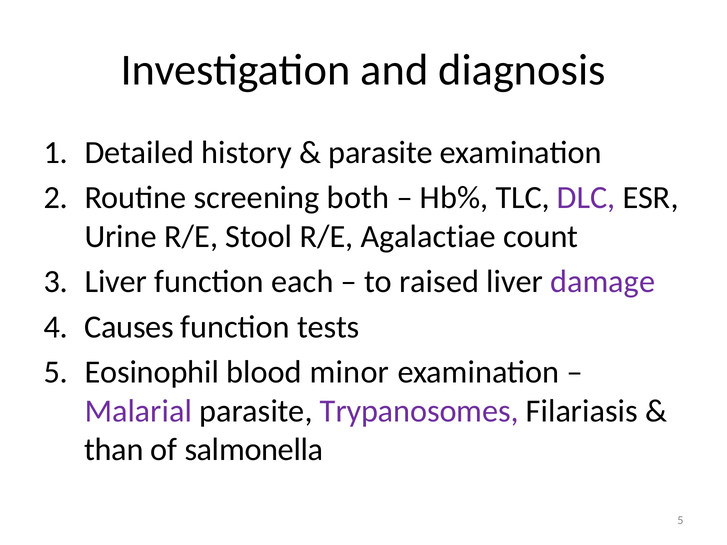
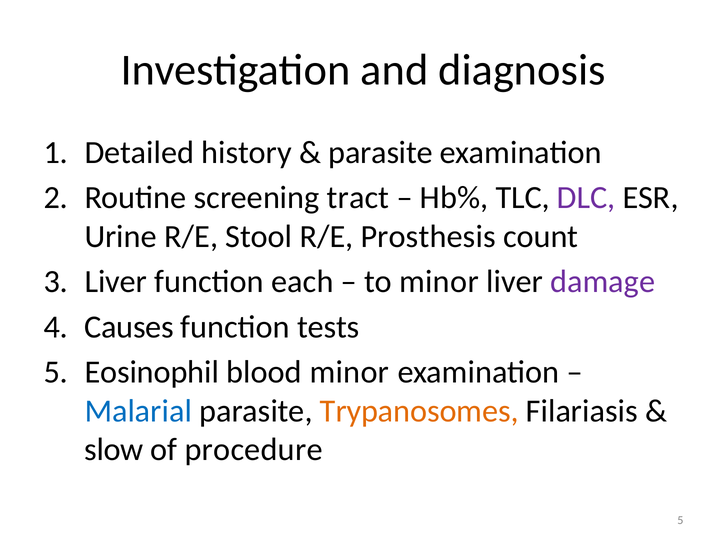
both: both -> tract
Agalactiae: Agalactiae -> Prosthesis
to raised: raised -> minor
Malarial colour: purple -> blue
Trypanosomes colour: purple -> orange
than: than -> slow
salmonella: salmonella -> procedure
